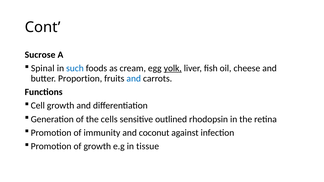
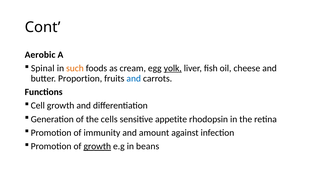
Sucrose: Sucrose -> Aerobic
such colour: blue -> orange
outlined: outlined -> appetite
coconut: coconut -> amount
growth at (97, 146) underline: none -> present
tissue: tissue -> beans
